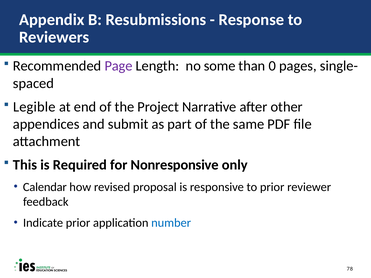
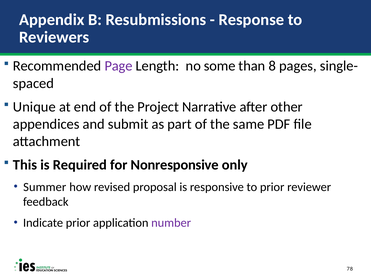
0: 0 -> 8
Legible: Legible -> Unique
Calendar: Calendar -> Summer
number colour: blue -> purple
